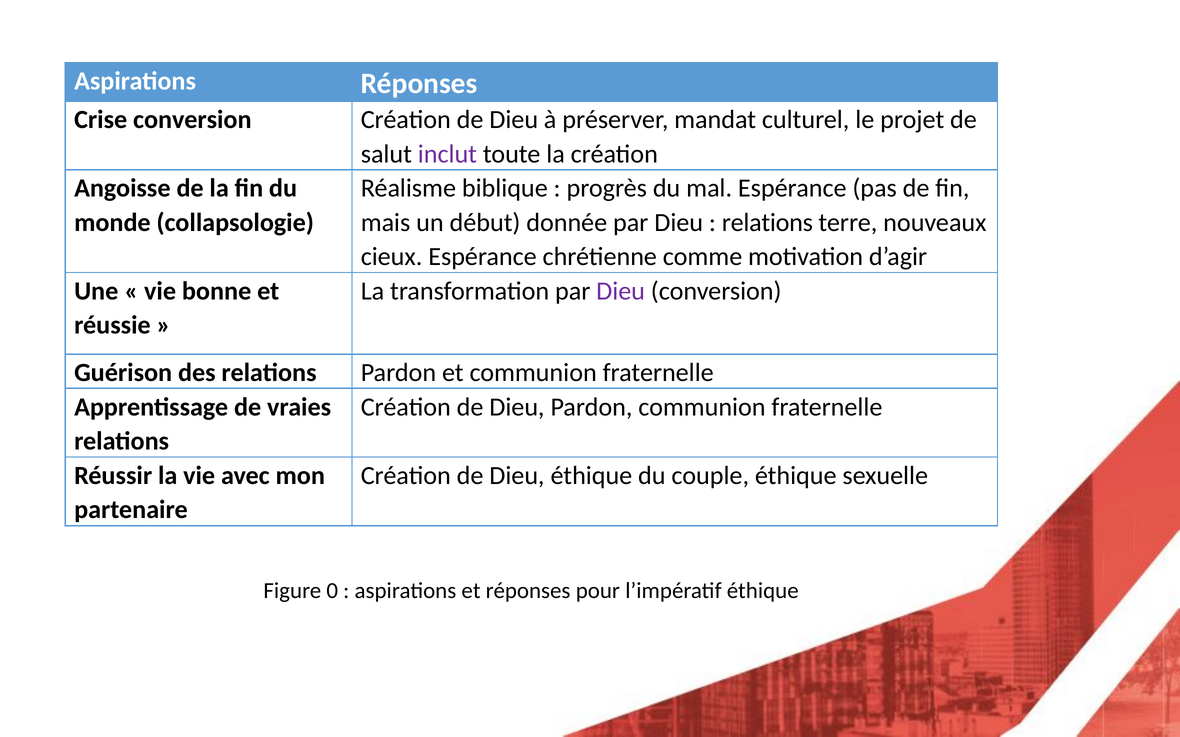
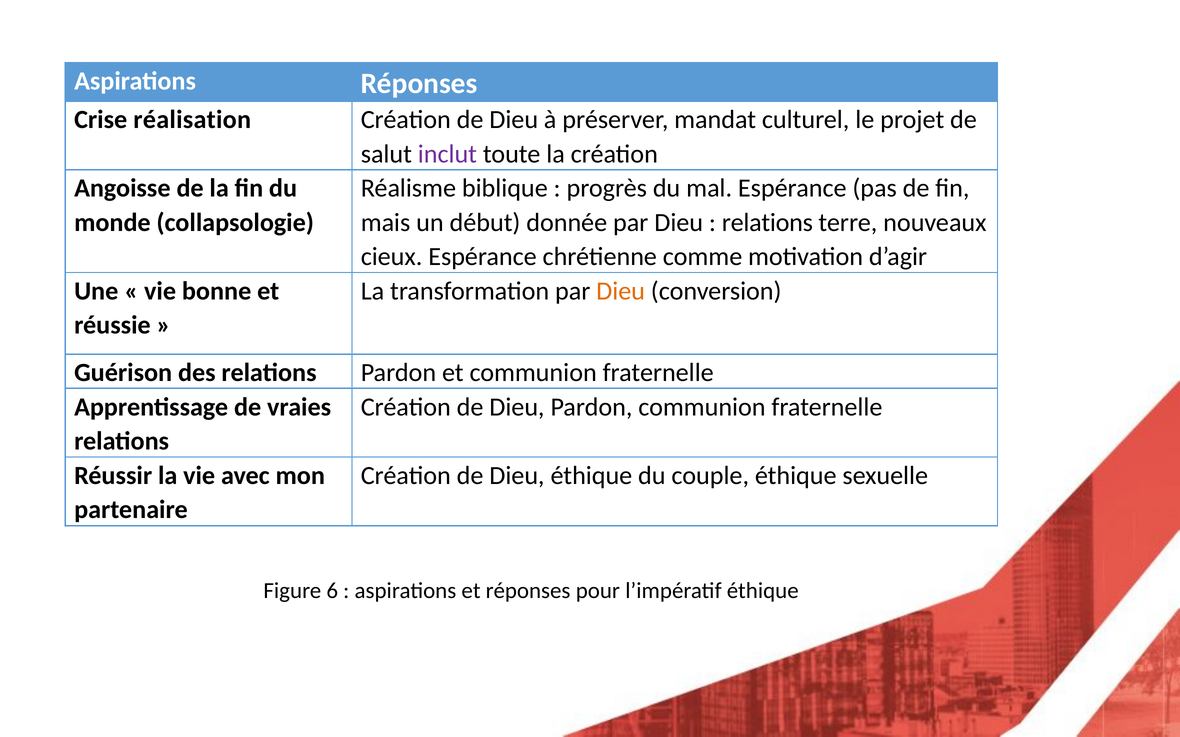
Crise conversion: conversion -> réalisation
Dieu at (621, 291) colour: purple -> orange
0: 0 -> 6
